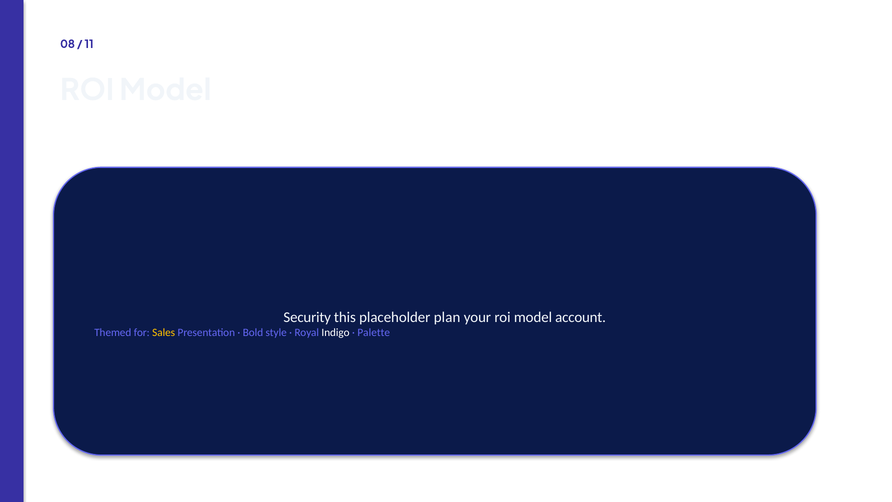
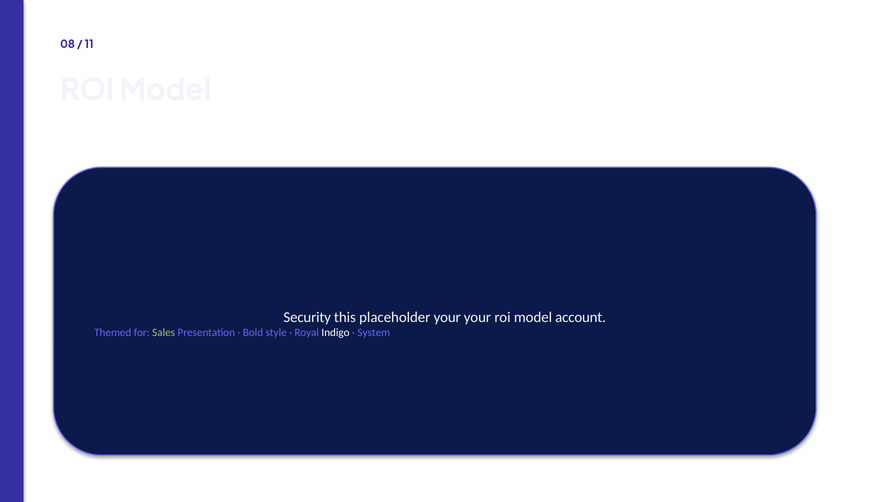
placeholder plan: plan -> your
Sales colour: yellow -> light green
Palette: Palette -> System
